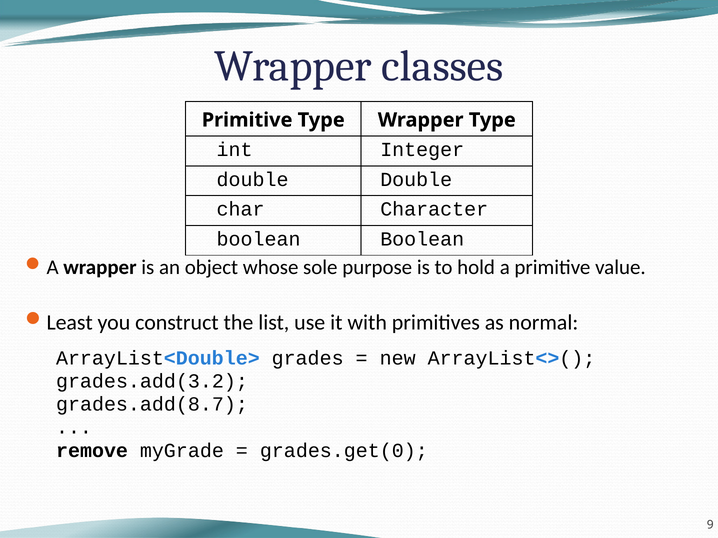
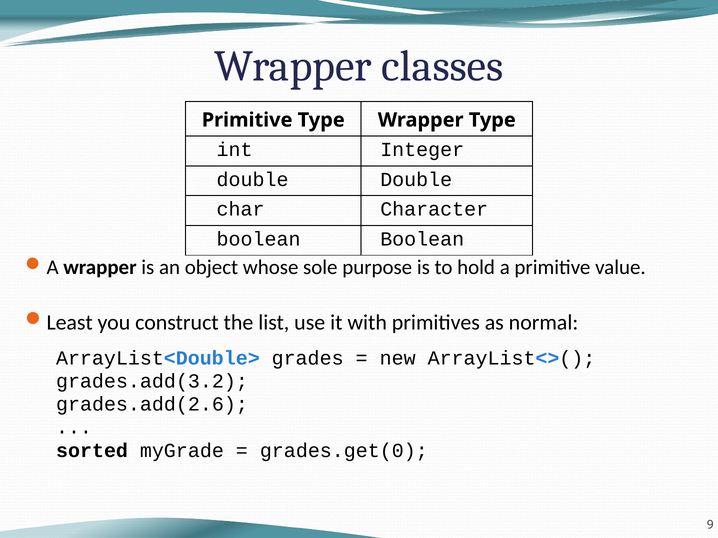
grades.add(8.7: grades.add(8.7 -> grades.add(2.6
remove: remove -> sorted
